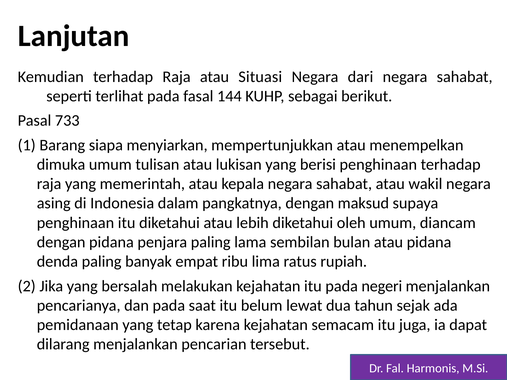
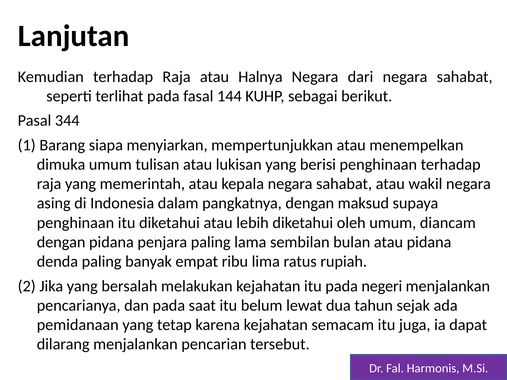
Situasi: Situasi -> Halnya
733: 733 -> 344
